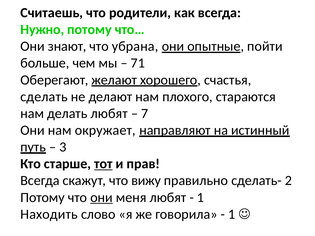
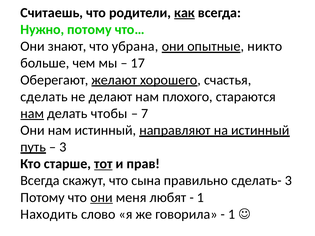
как underline: none -> present
пойти: пойти -> никто
71: 71 -> 17
нам at (32, 114) underline: none -> present
делать любят: любят -> чтобы
нам окружает: окружает -> истинный
вижу: вижу -> сына
сделать- 2: 2 -> 3
